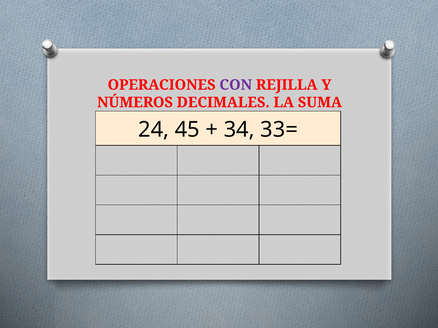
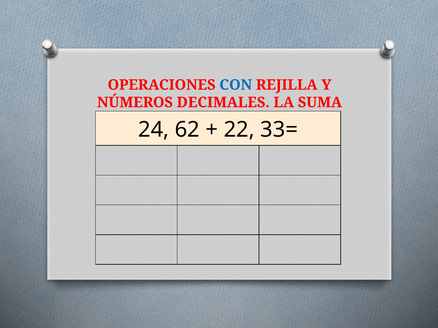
CON colour: purple -> blue
45: 45 -> 62
34: 34 -> 22
